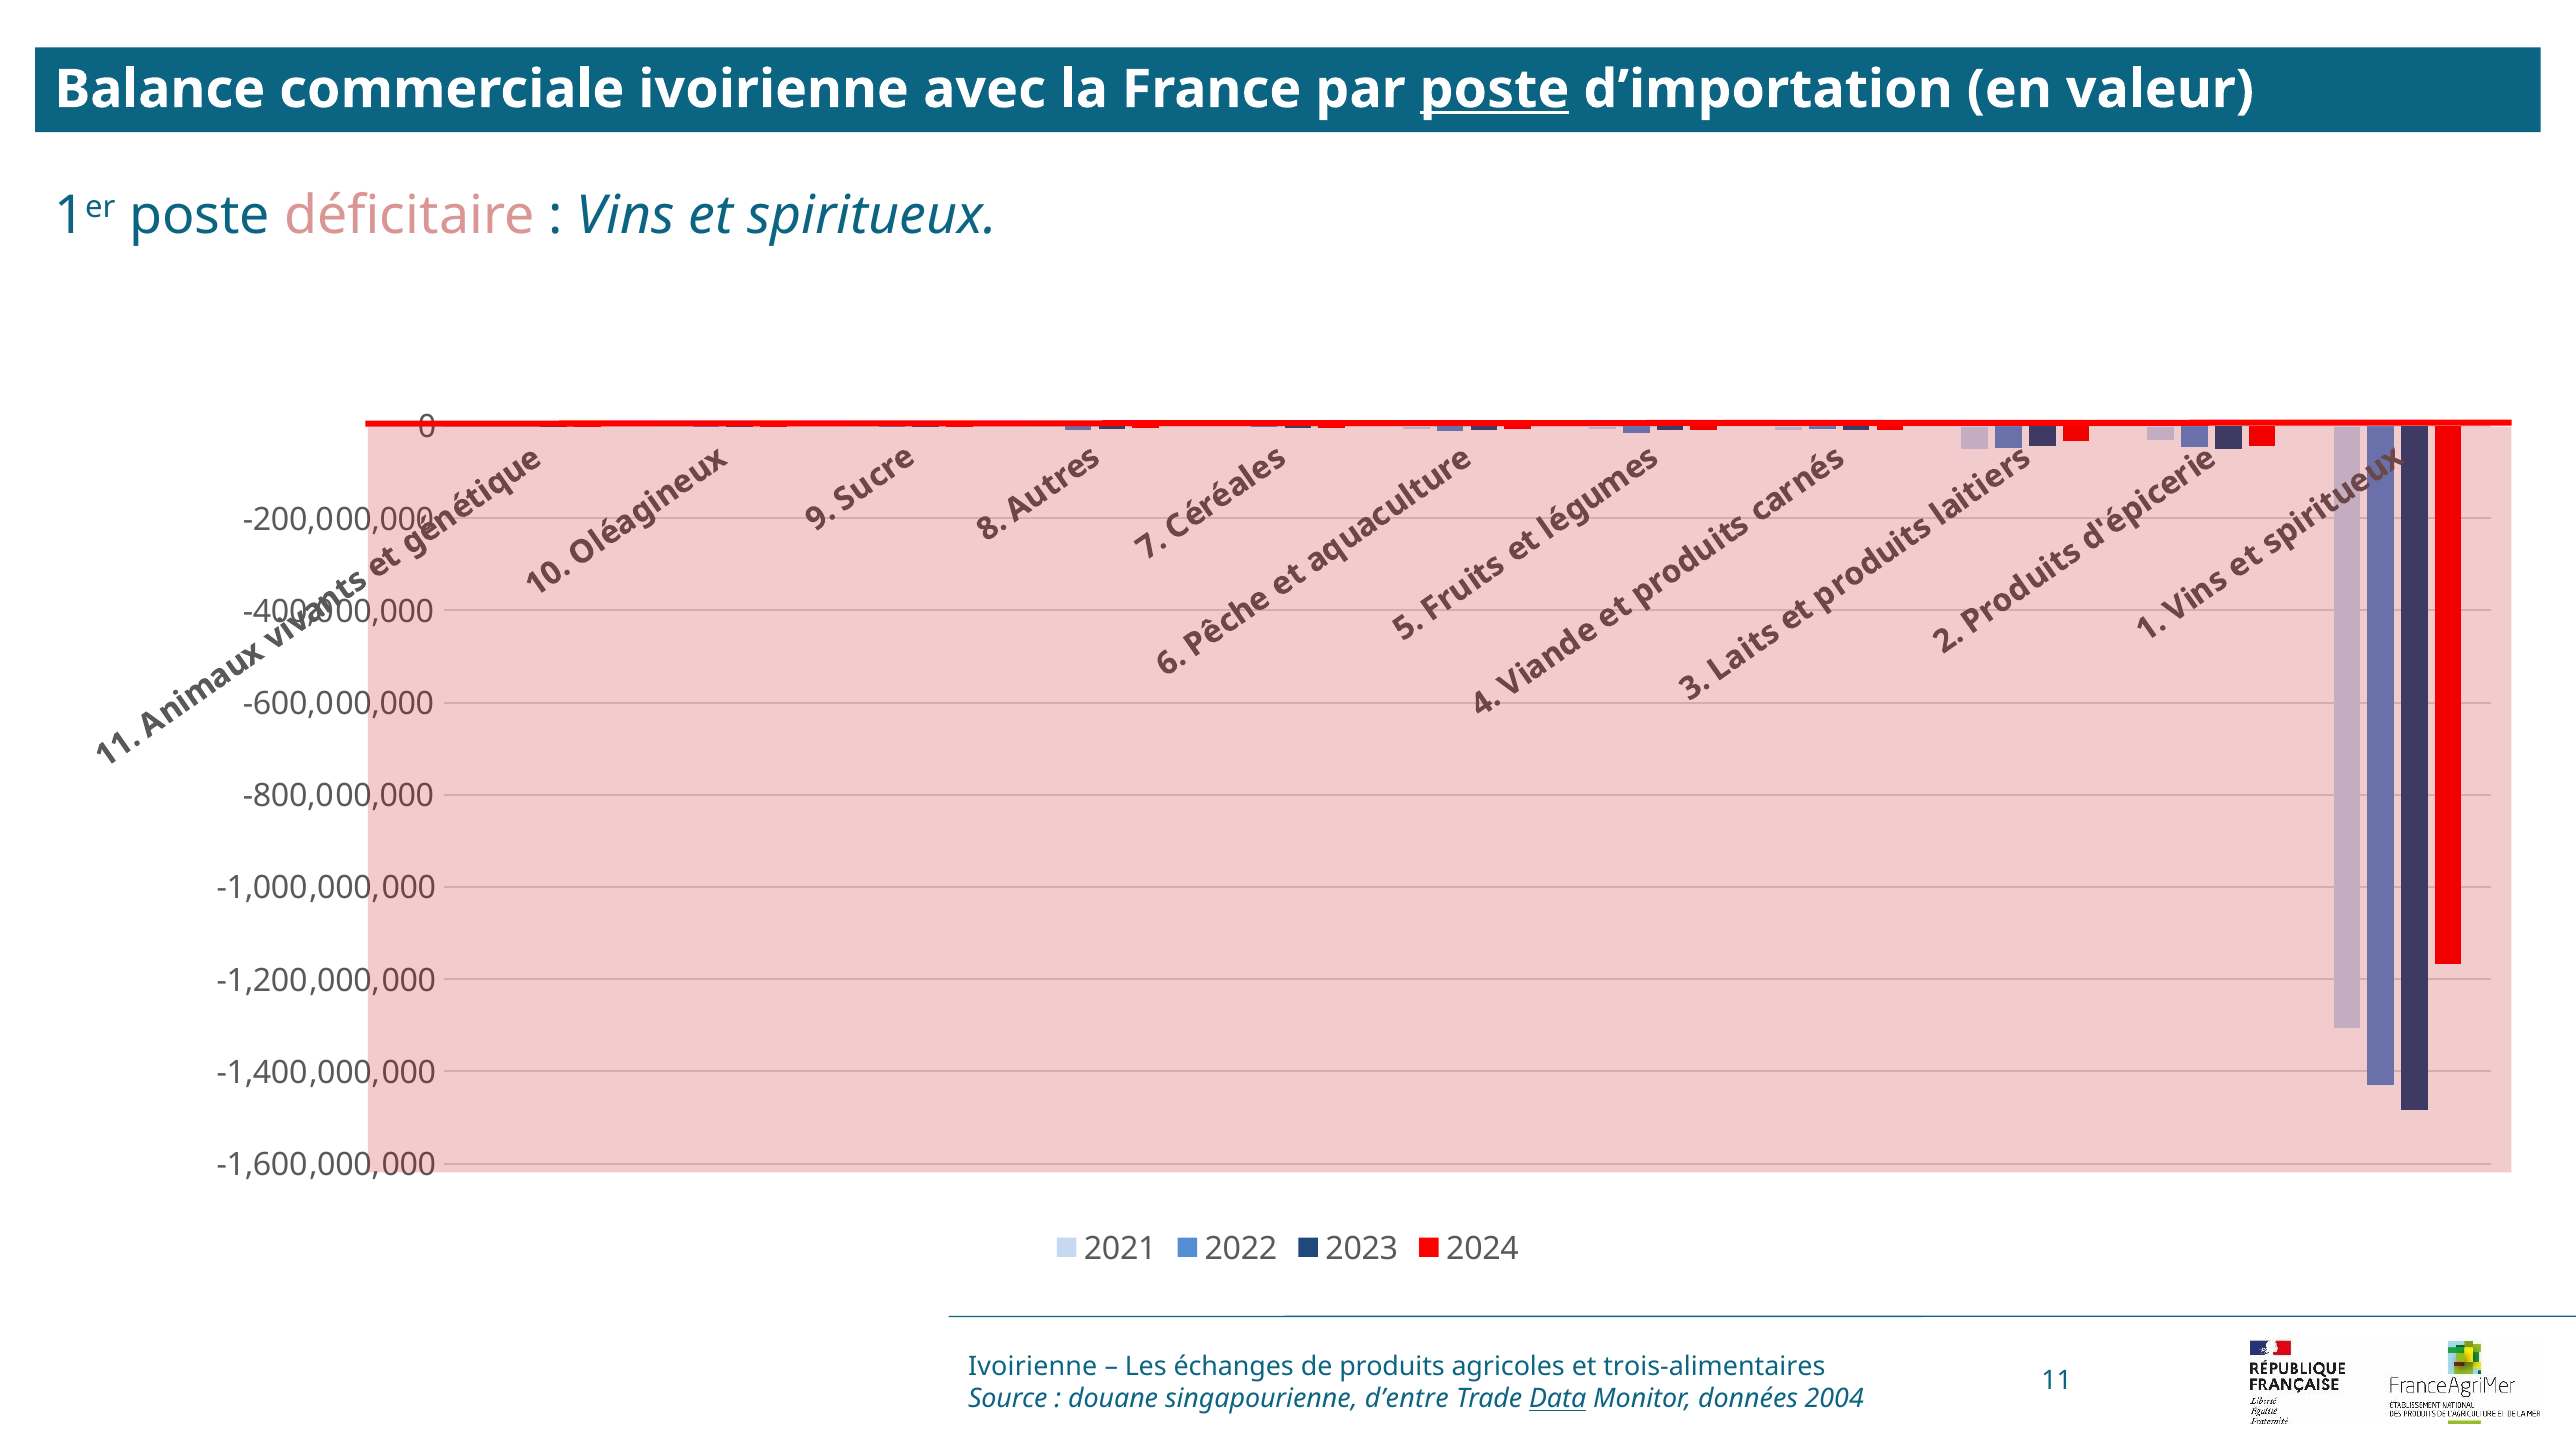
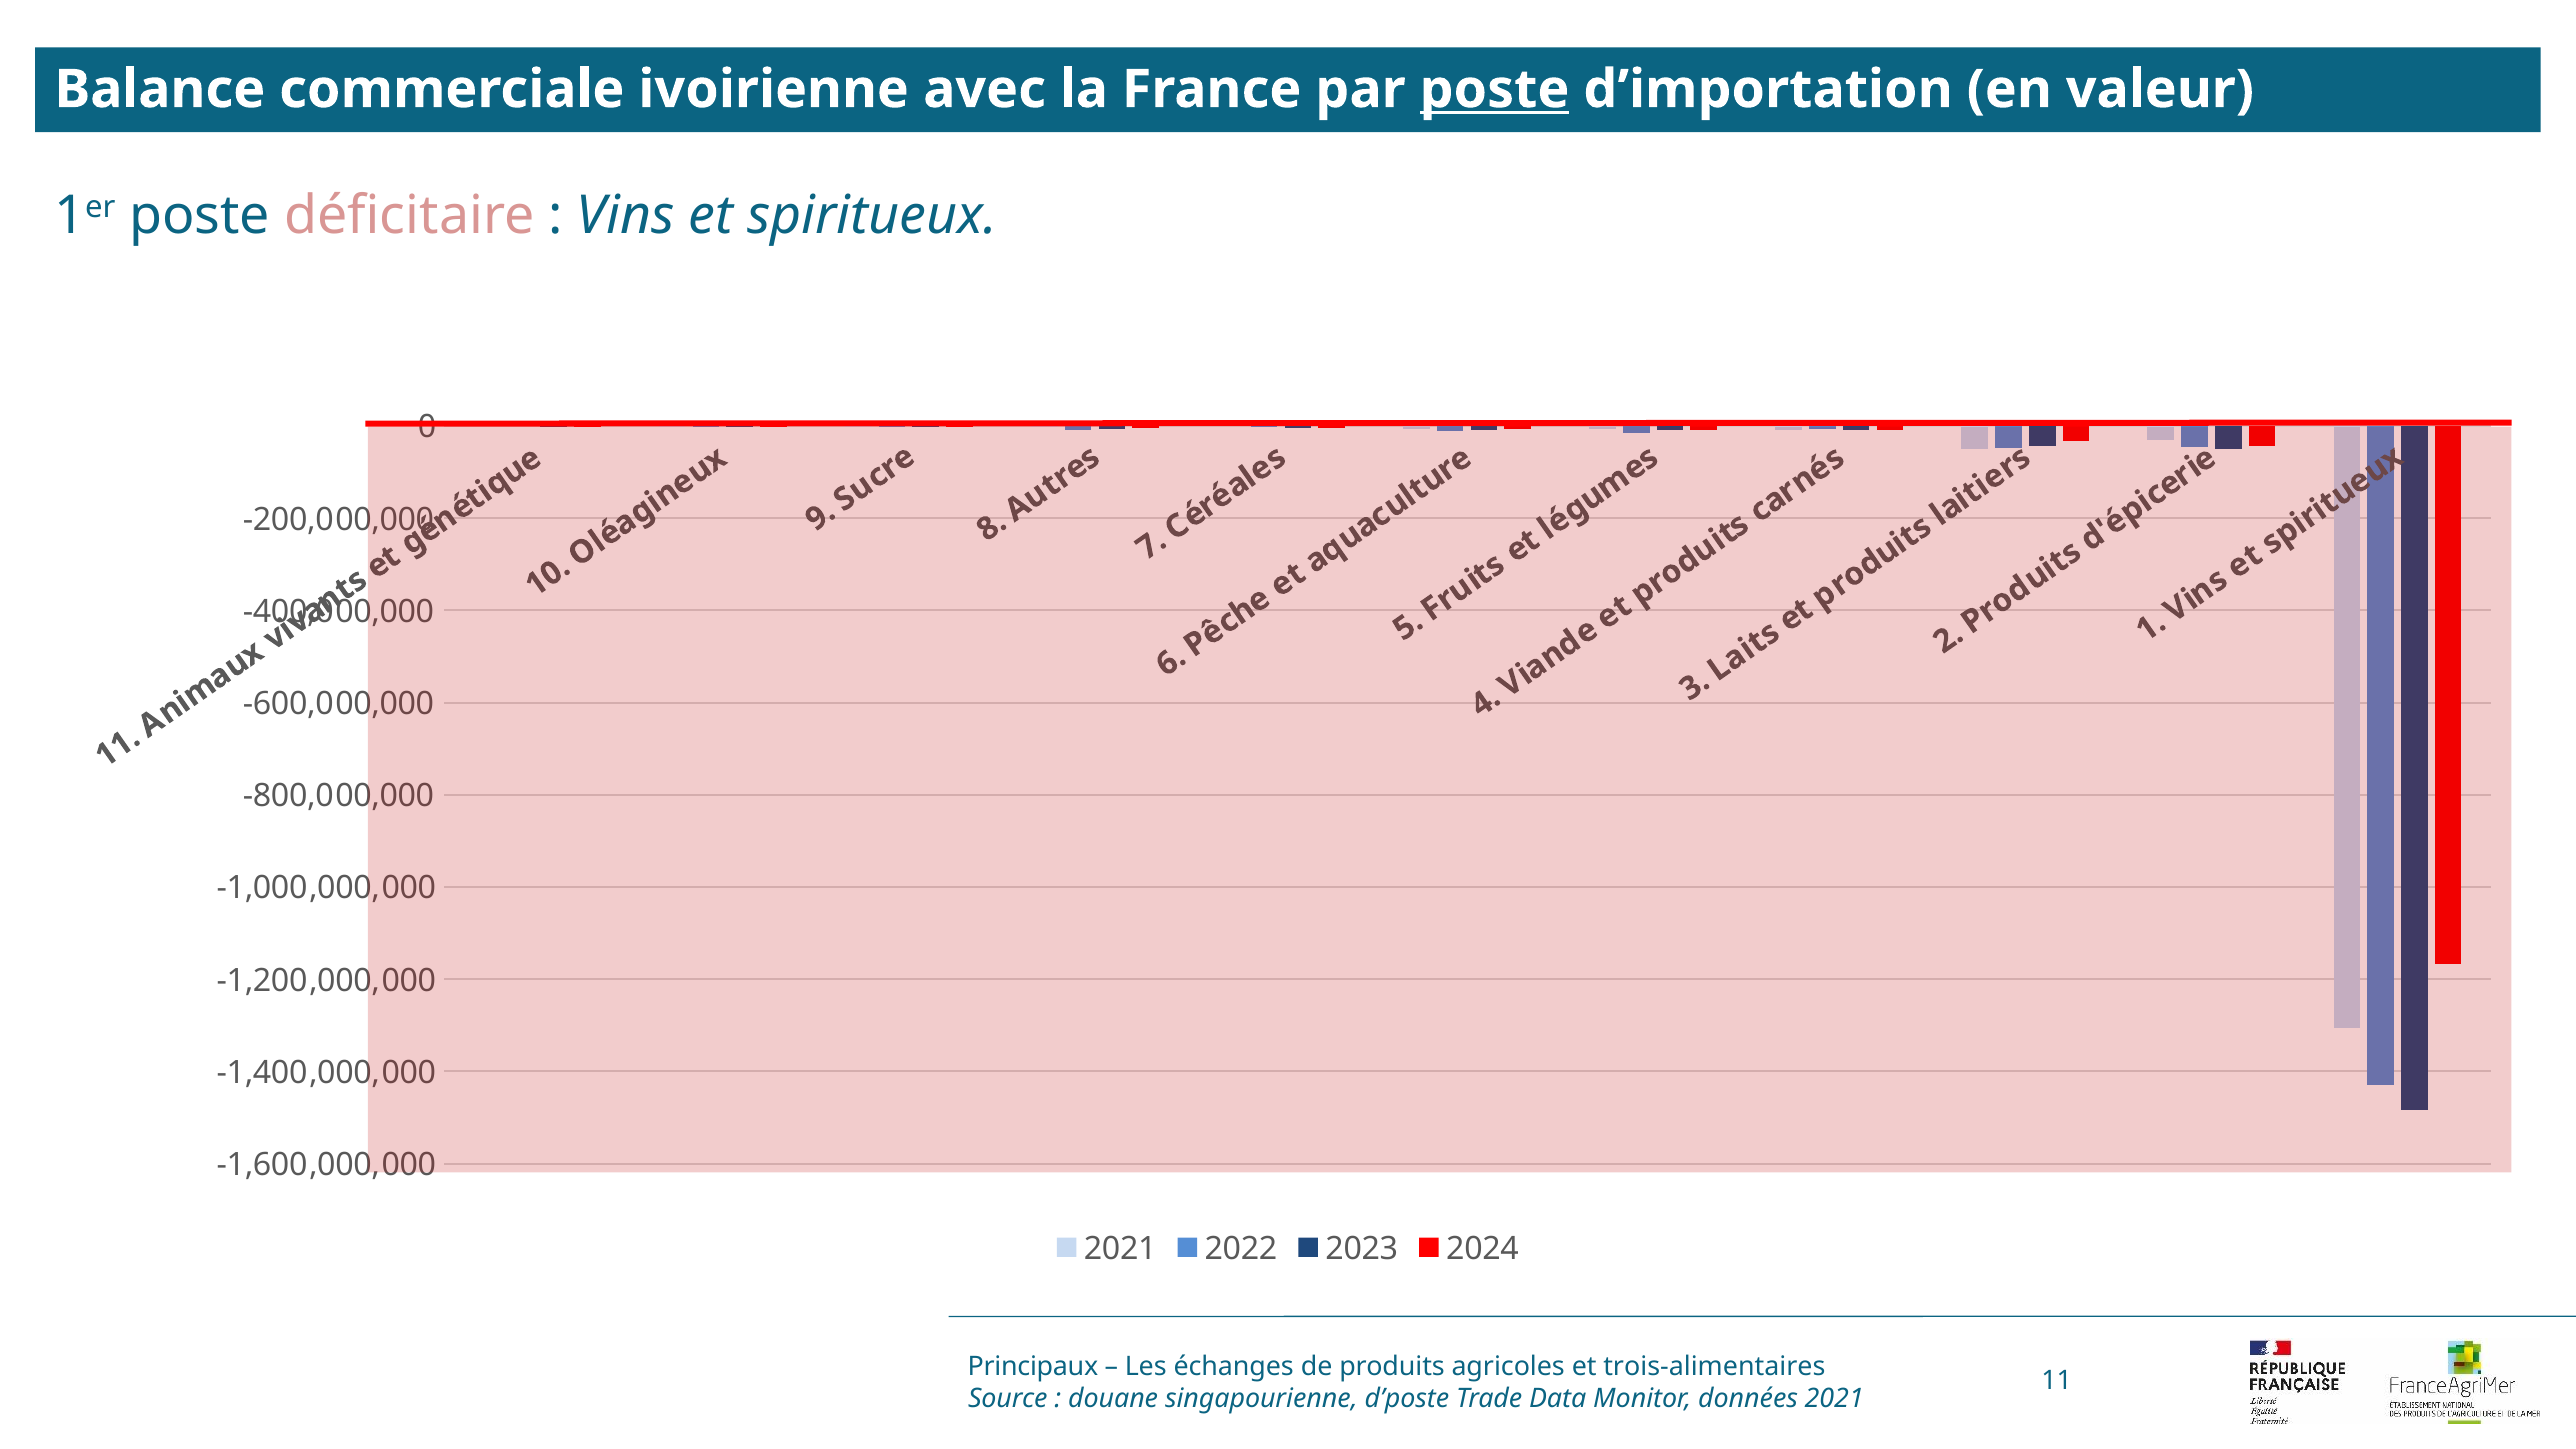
Ivoirienne at (1033, 1366): Ivoirienne -> Principaux
d’entre: d’entre -> d’poste
Data underline: present -> none
données 2004: 2004 -> 2021
